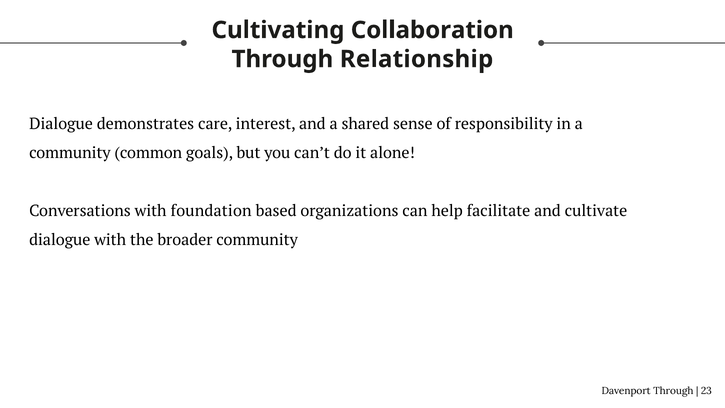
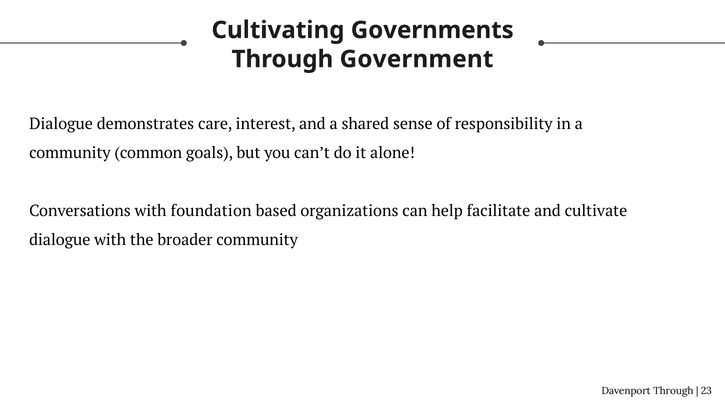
Collaboration: Collaboration -> Governments
Relationship: Relationship -> Government
